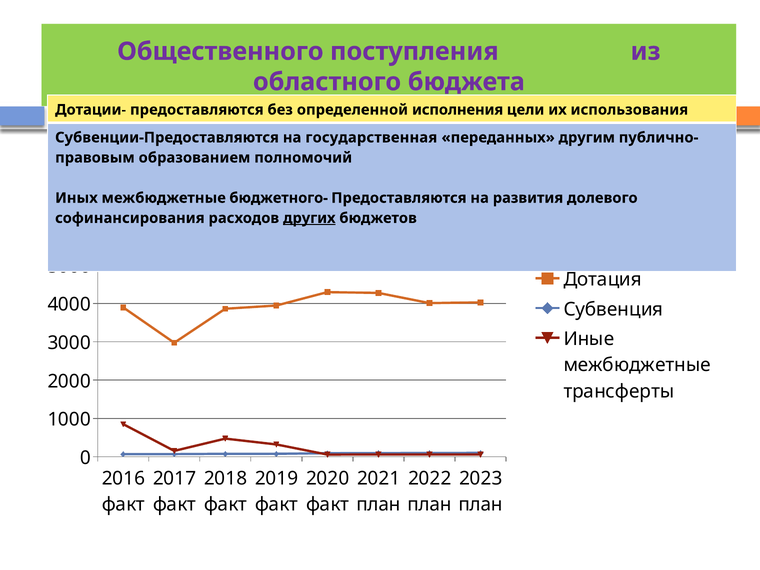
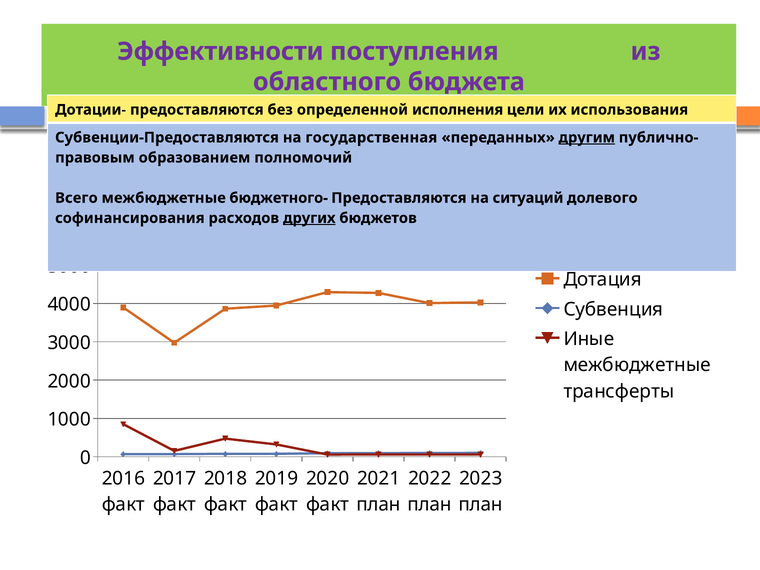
Общественного: Общественного -> Эффективности
другим underline: none -> present
Иных: Иных -> Всего
развития: развития -> ситуаций
